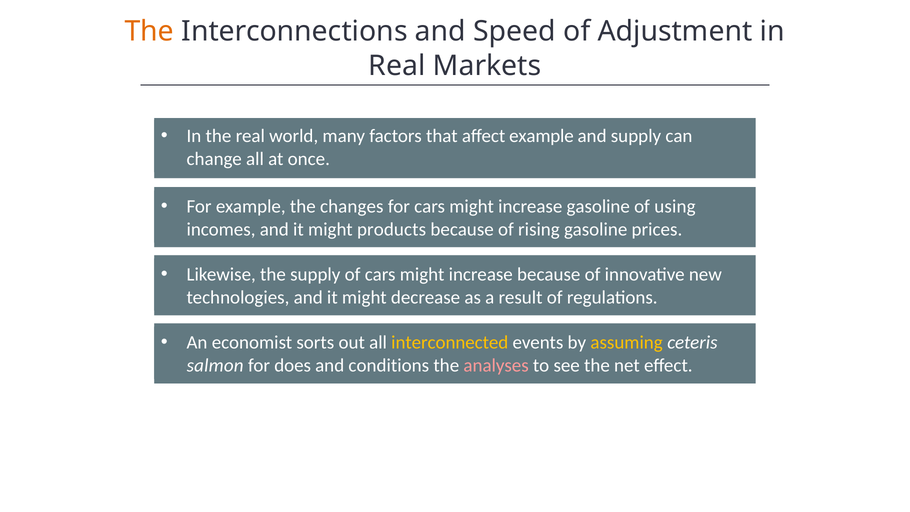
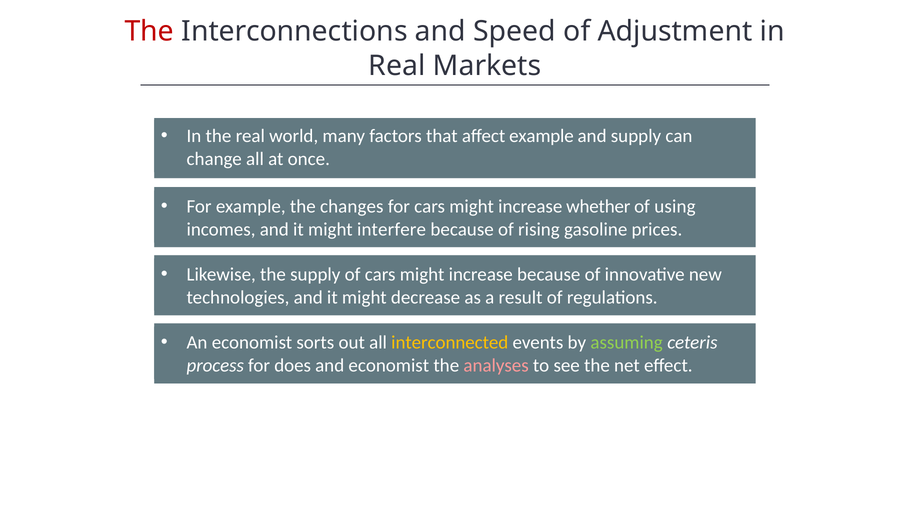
The at (149, 32) colour: orange -> red
increase gasoline: gasoline -> whether
products: products -> interfere
assuming colour: yellow -> light green
salmon: salmon -> process
and conditions: conditions -> economist
